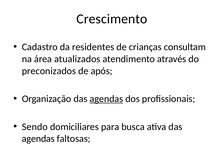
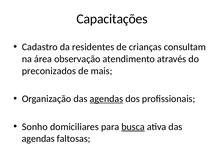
Crescimento: Crescimento -> Capacitações
atualizados: atualizados -> observação
após: após -> mais
Sendo: Sendo -> Sonho
busca underline: none -> present
